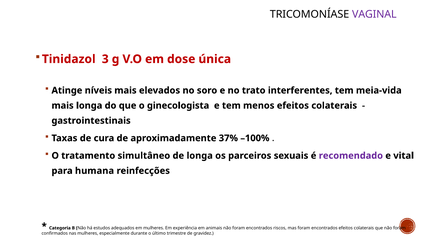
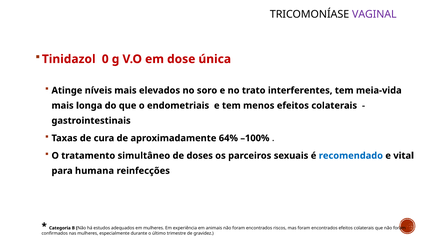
3: 3 -> 0
ginecologista: ginecologista -> endometriais
37%: 37% -> 64%
de longa: longa -> doses
recomendado colour: purple -> blue
